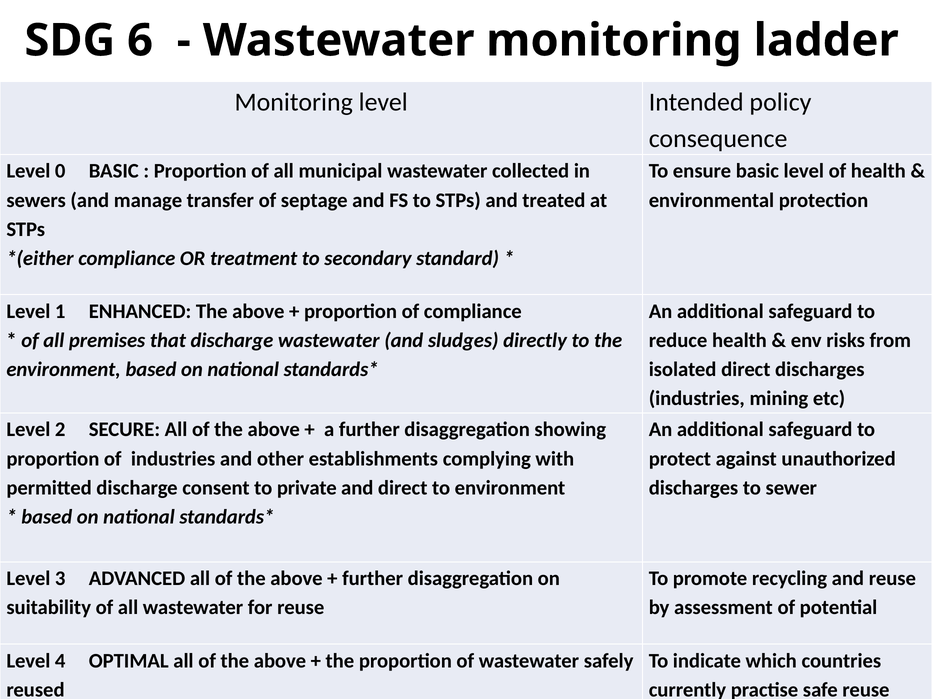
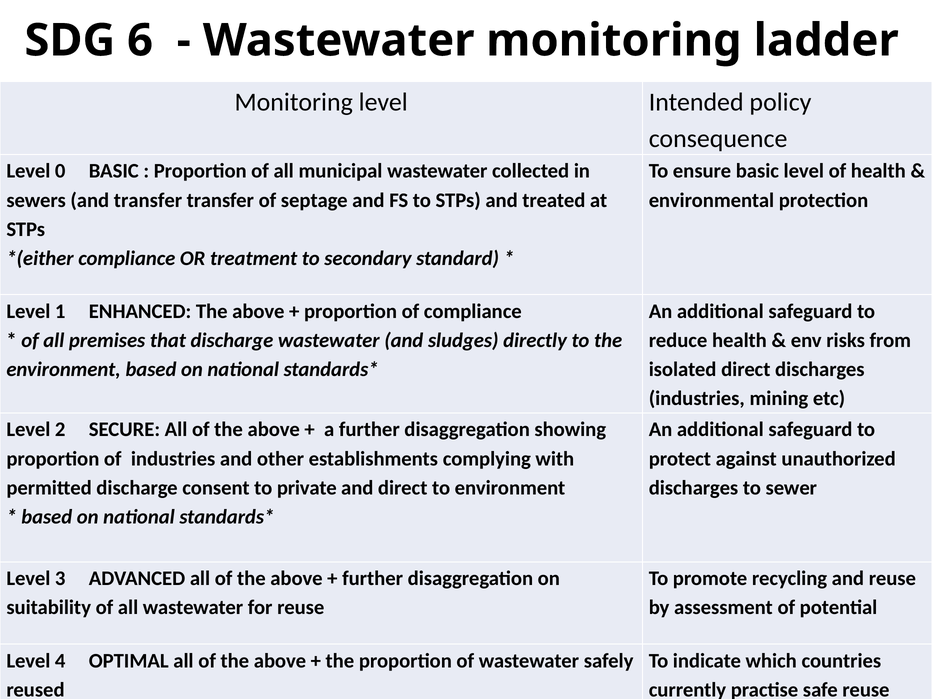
and manage: manage -> transfer
